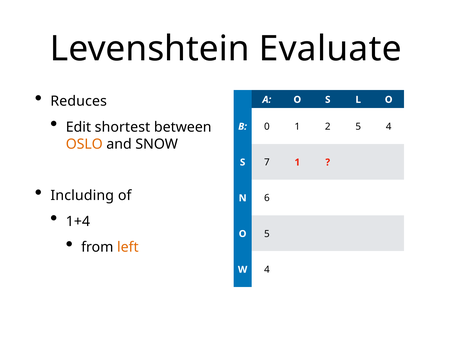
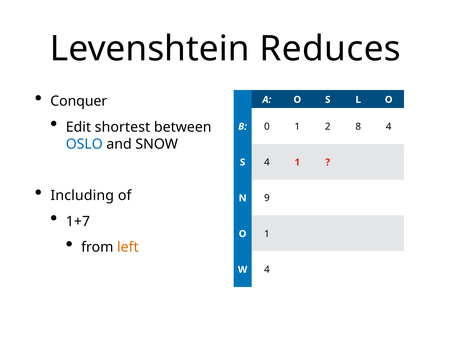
Evaluate: Evaluate -> Reduces
Reduces: Reduces -> Conquer
2 5: 5 -> 8
OSLO colour: orange -> blue
S 7: 7 -> 4
6: 6 -> 9
1+4: 1+4 -> 1+7
O 5: 5 -> 1
